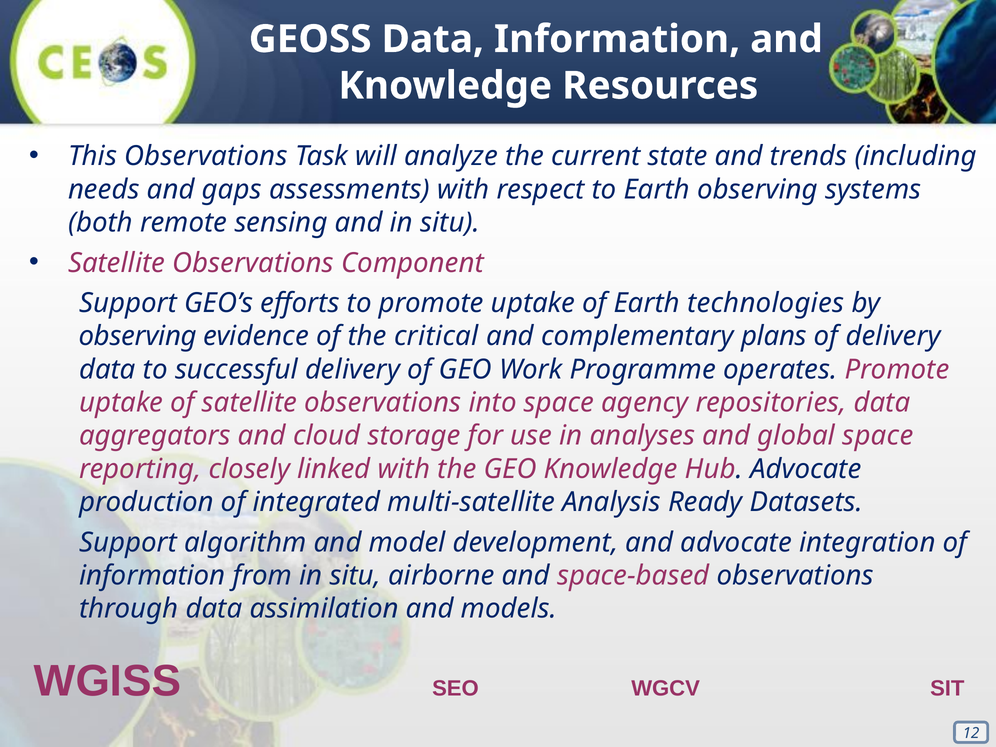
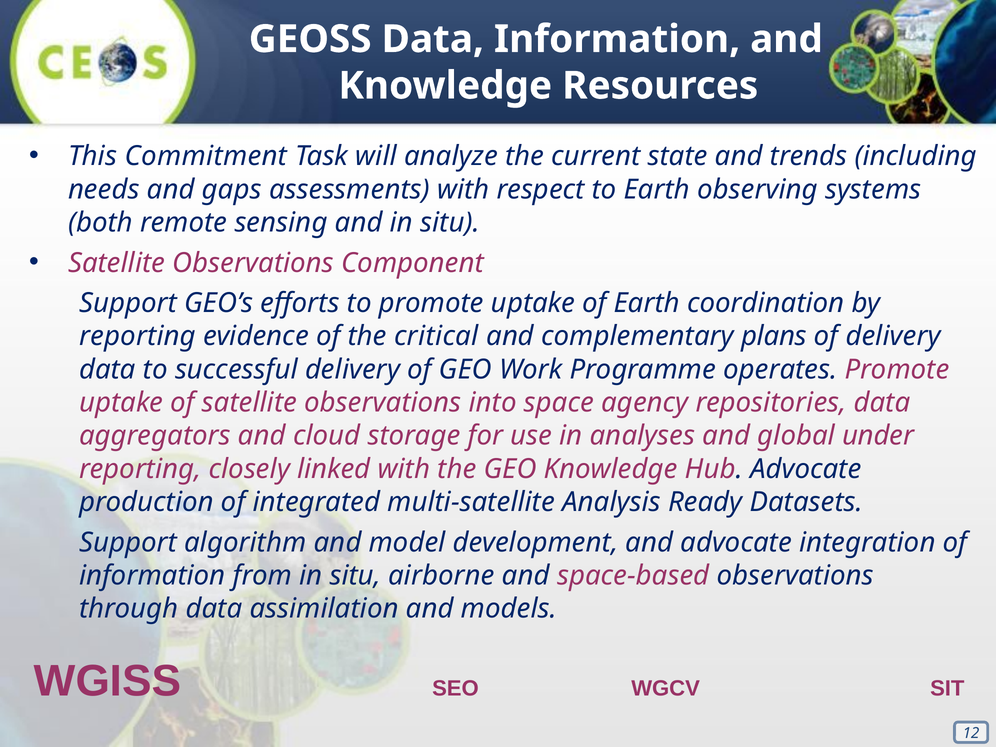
This Observations: Observations -> Commitment
technologies: technologies -> coordination
observing at (138, 336): observing -> reporting
global space: space -> under
